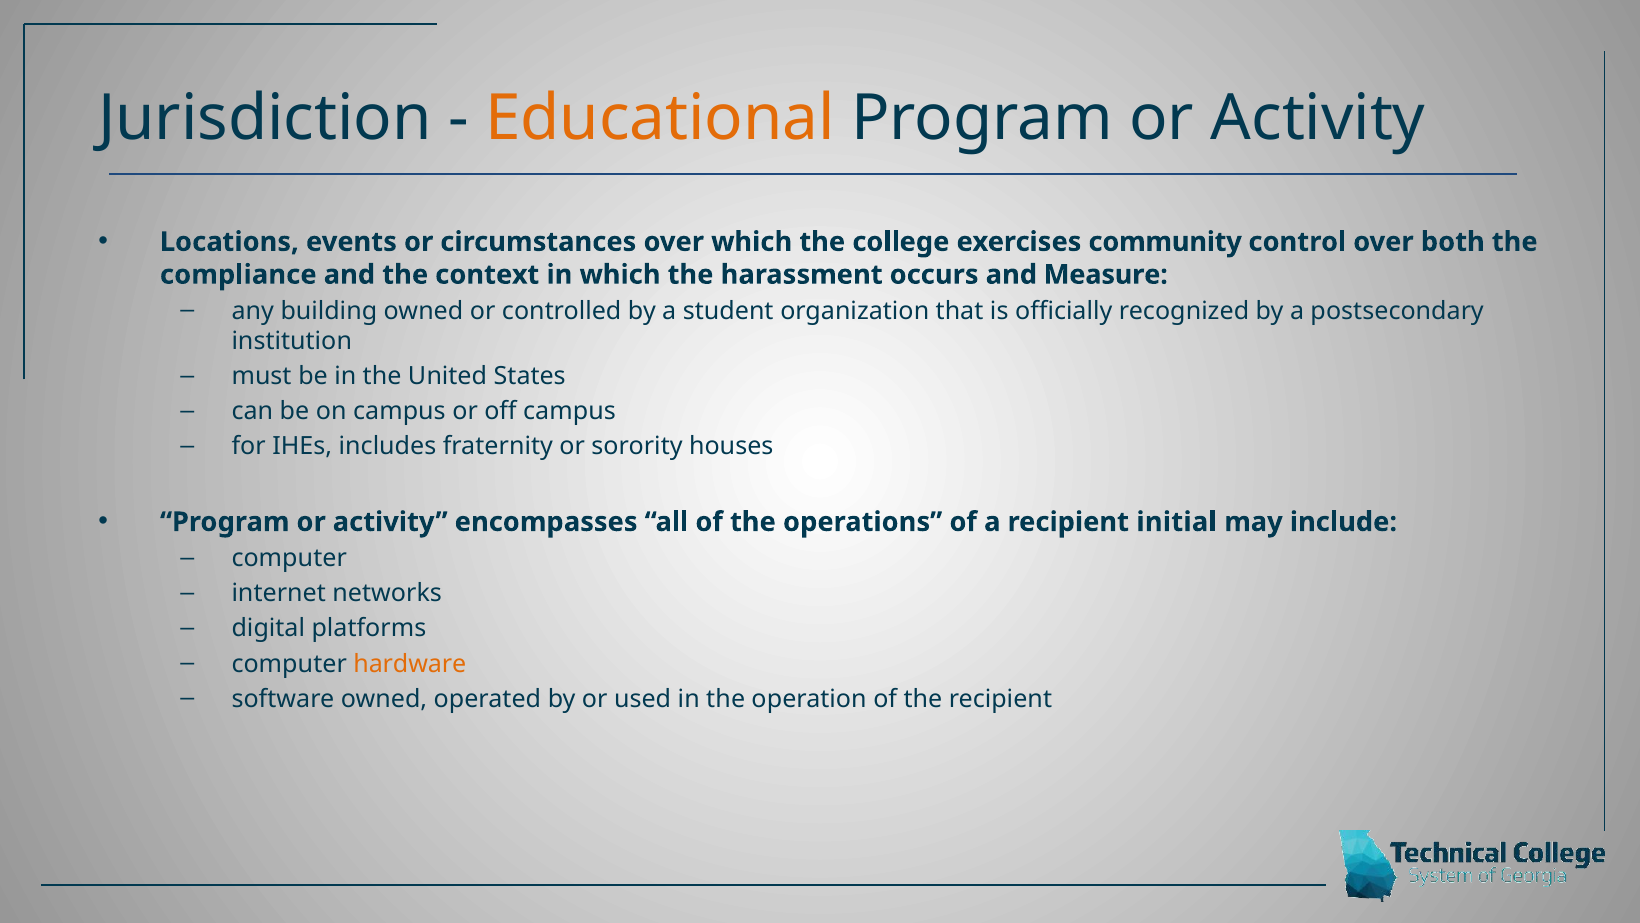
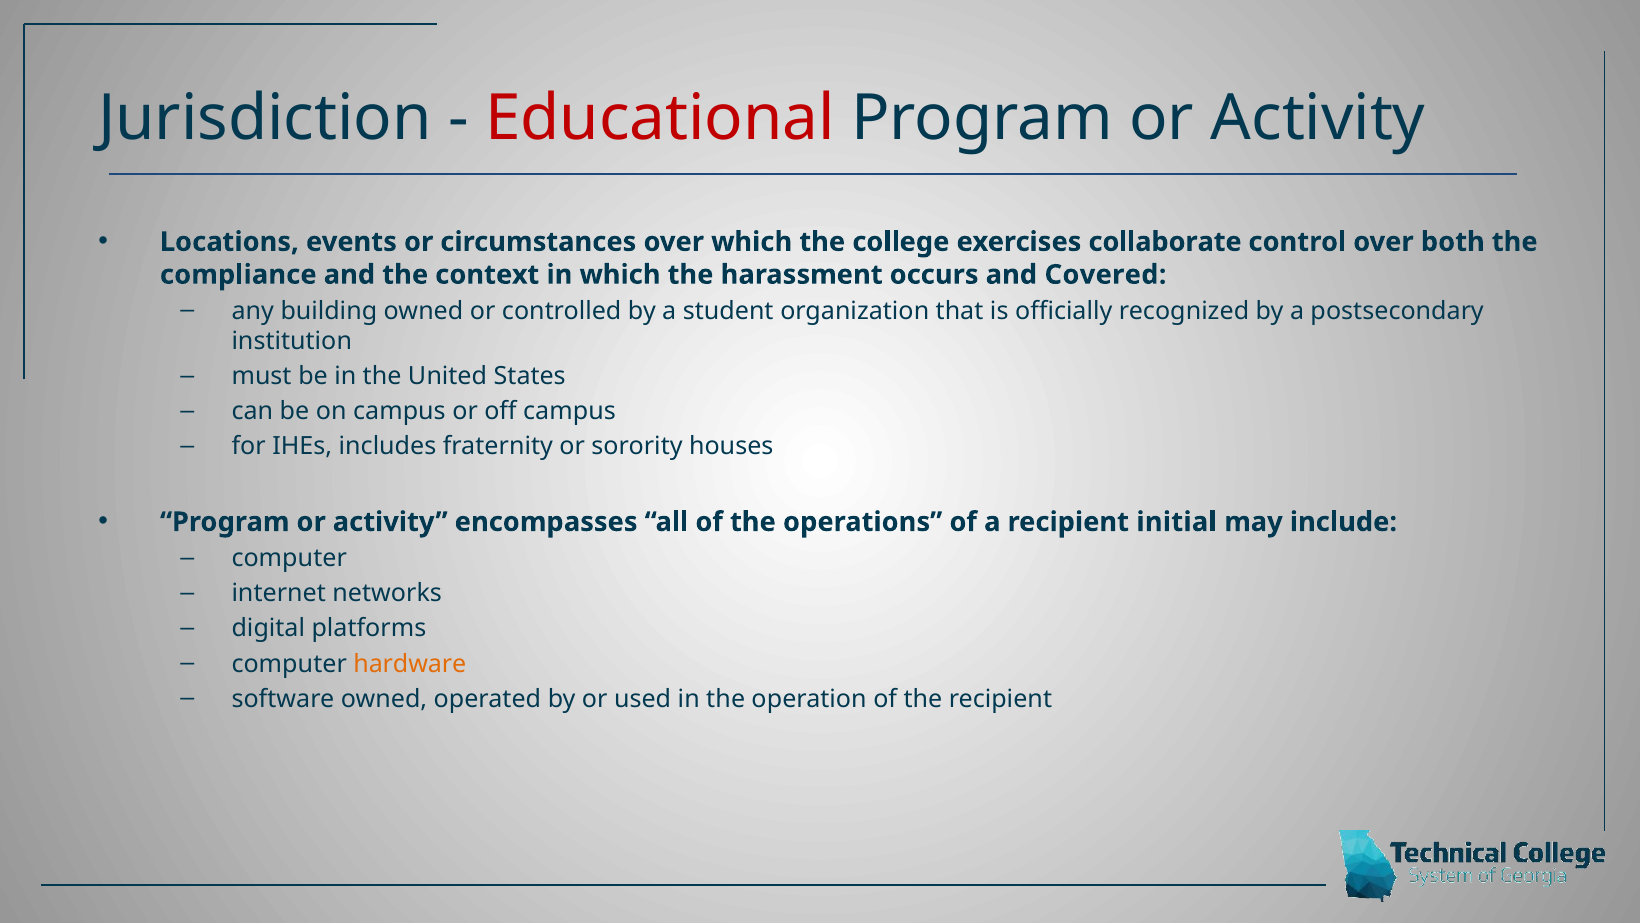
Educational colour: orange -> red
community: community -> collaborate
Measure: Measure -> Covered
